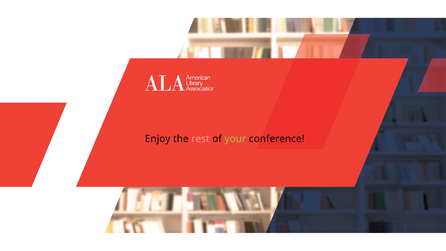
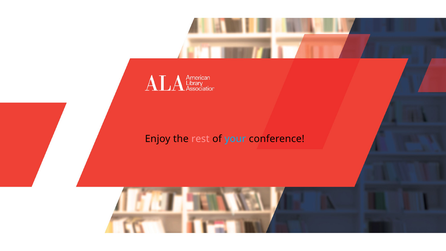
your colour: light green -> light blue
